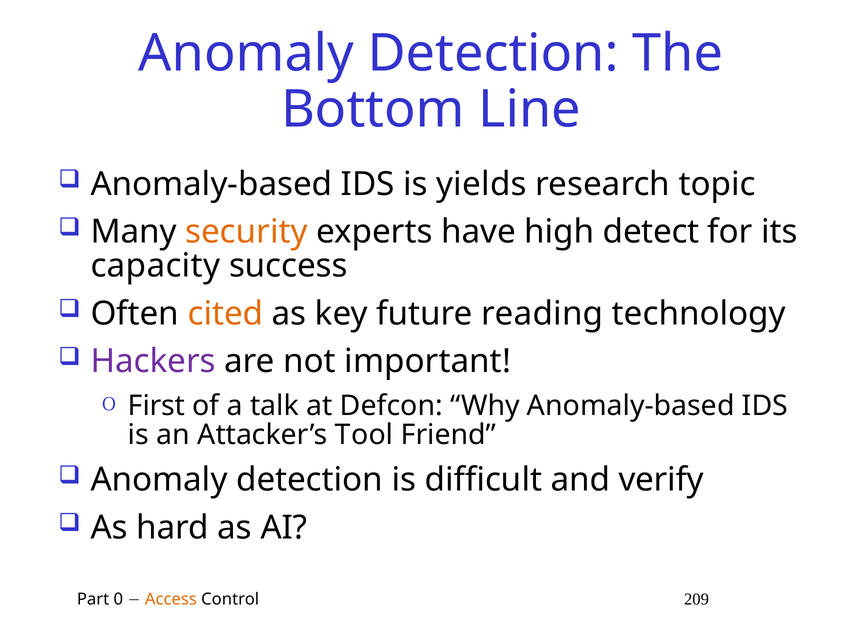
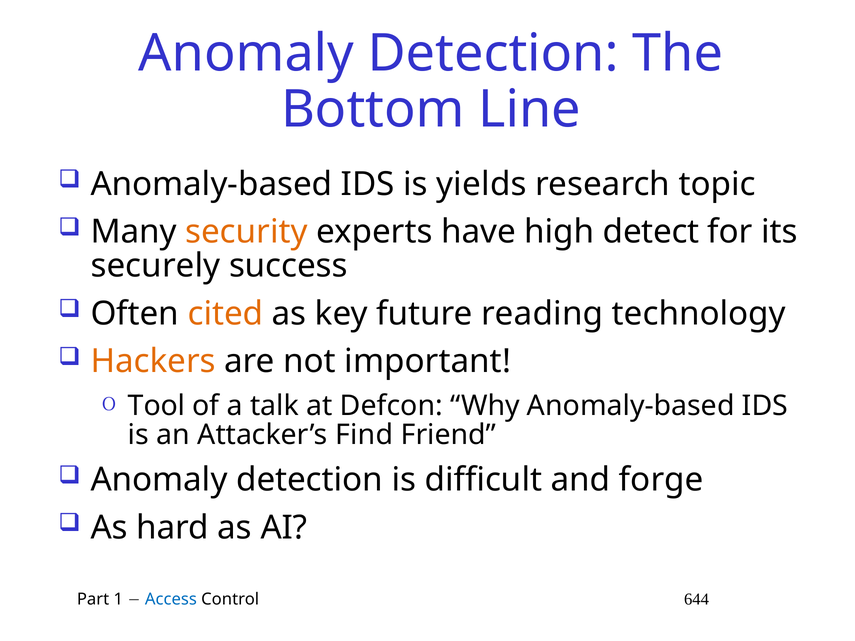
capacity: capacity -> securely
Hackers colour: purple -> orange
First: First -> Tool
Tool: Tool -> Find
verify: verify -> forge
0: 0 -> 1
Access colour: orange -> blue
209: 209 -> 644
